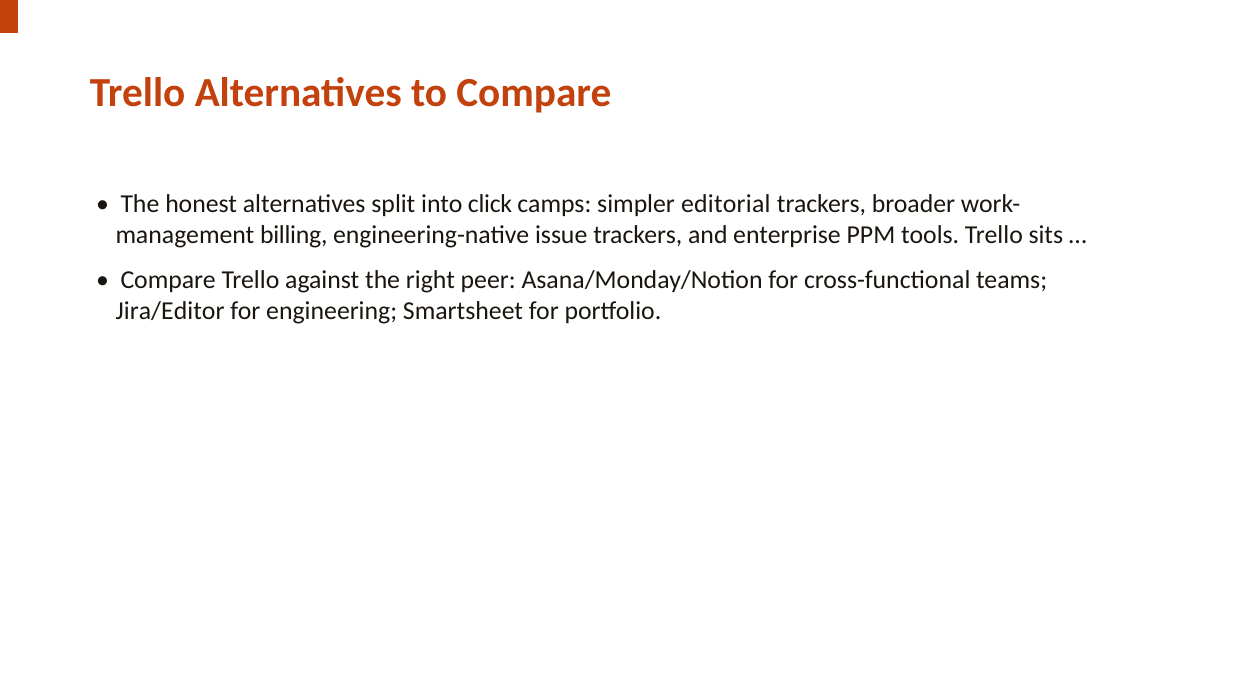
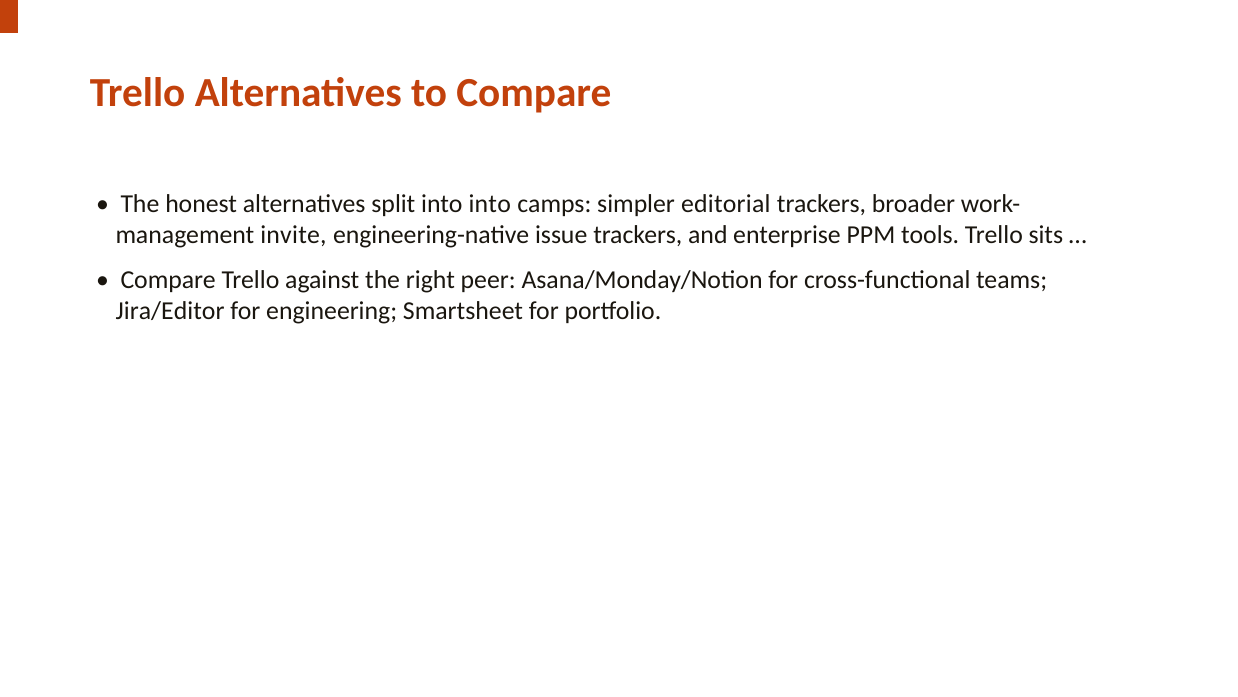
into click: click -> into
billing: billing -> invite
